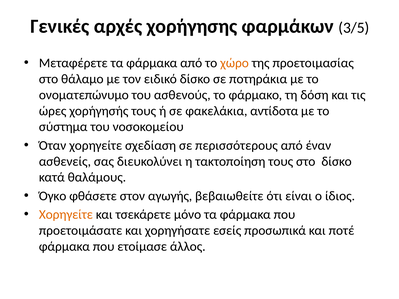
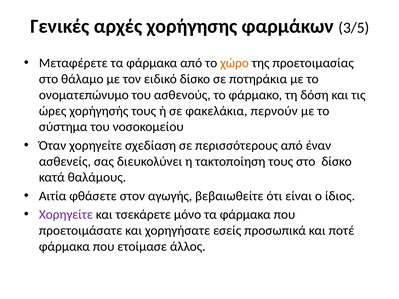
αντίδοτα: αντίδοτα -> περνούν
Όγκο: Όγκο -> Αιτία
Χορηγείτε at (66, 215) colour: orange -> purple
